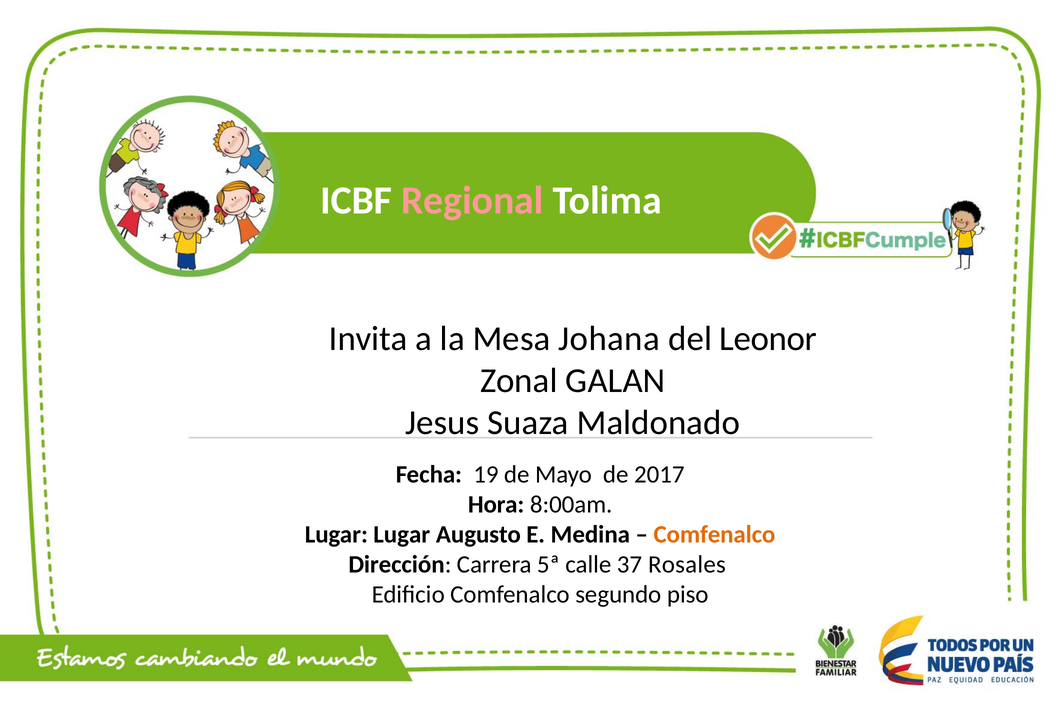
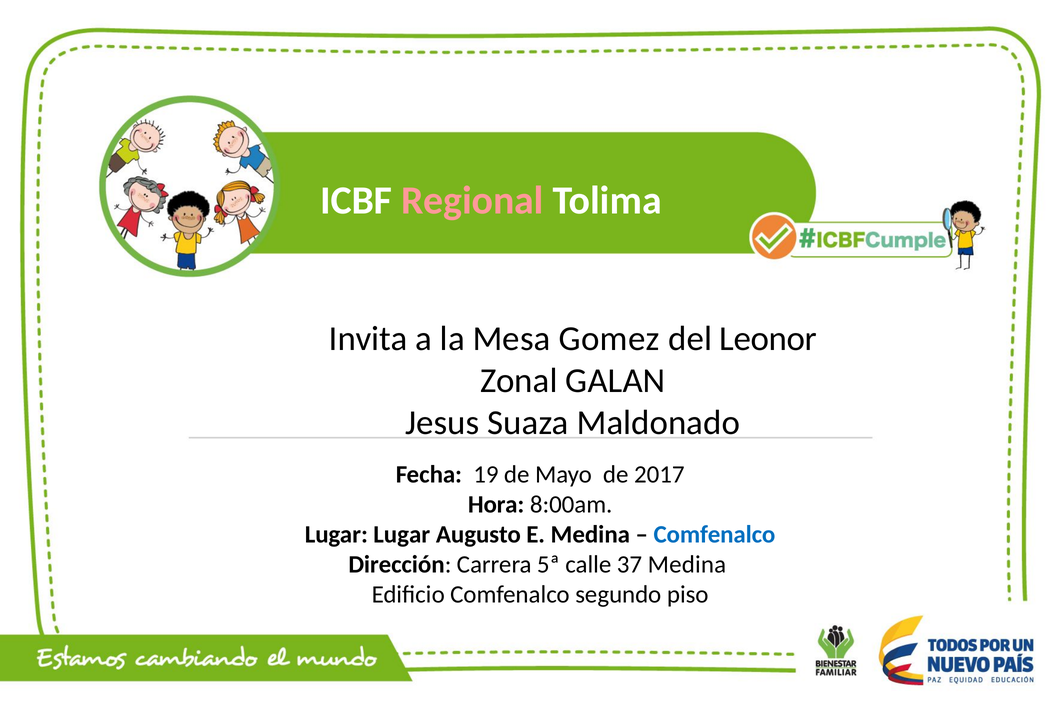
Johana: Johana -> Gomez
Comfenalco at (714, 534) colour: orange -> blue
37 Rosales: Rosales -> Medina
